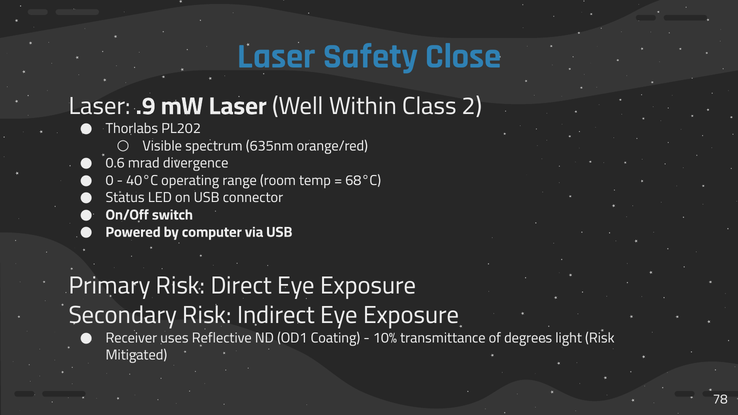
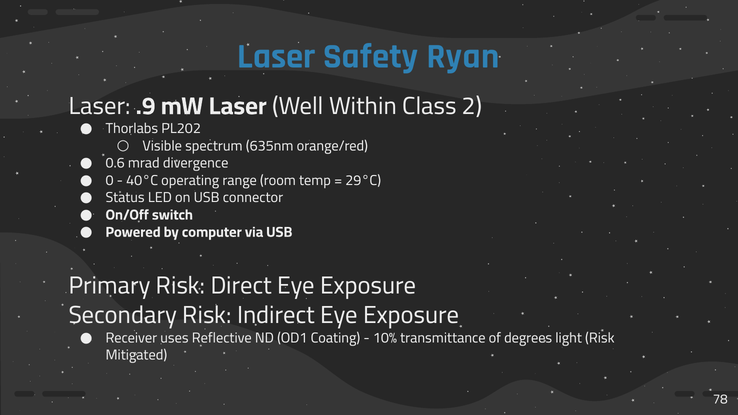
Close: Close -> Ryan
68°C: 68°C -> 29°C
